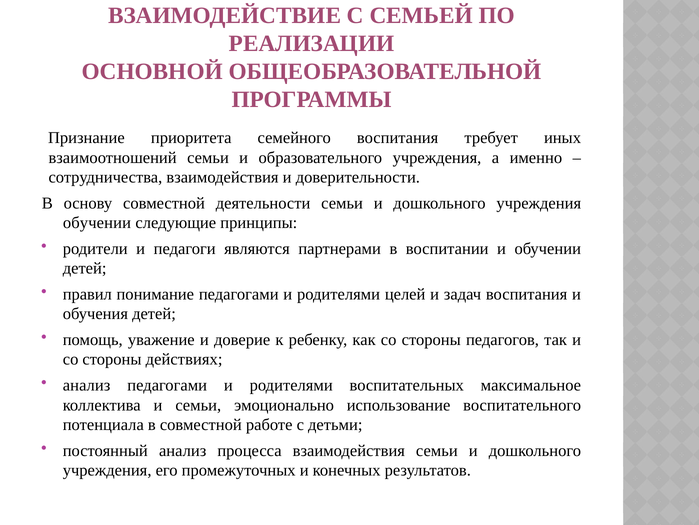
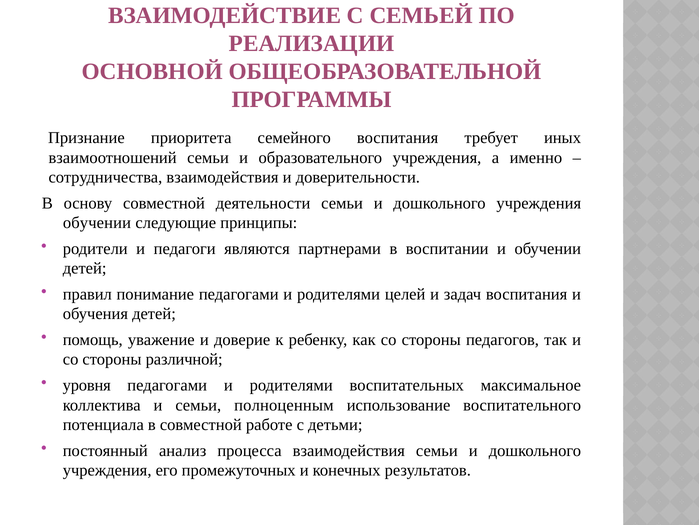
действиях: действиях -> различной
анализ at (87, 385): анализ -> уровня
эмоционально: эмоционально -> полноценным
